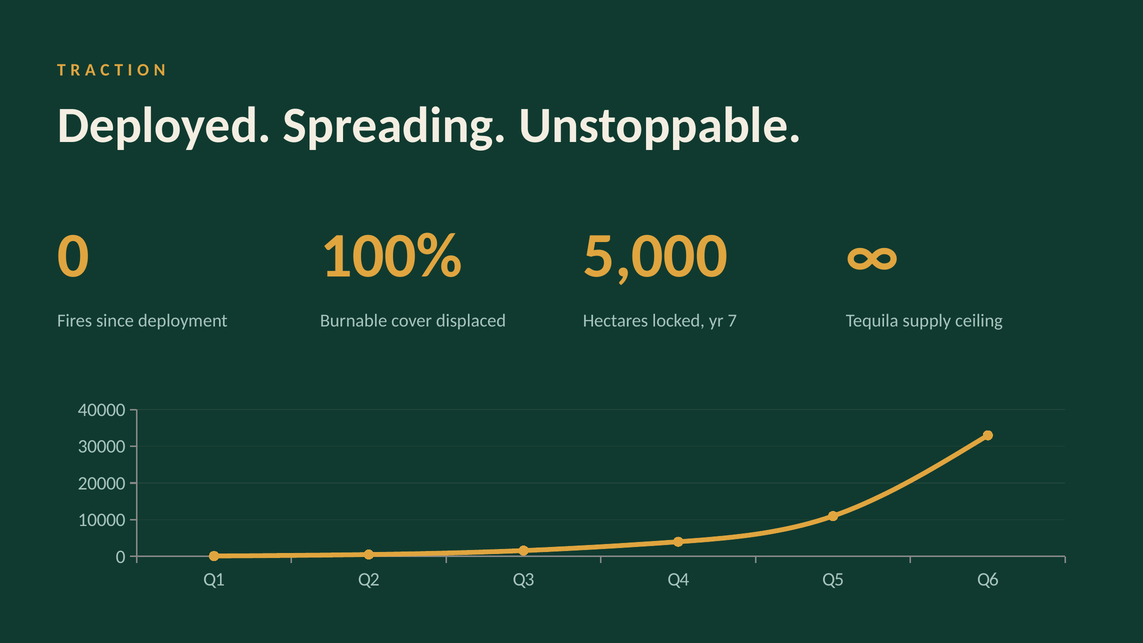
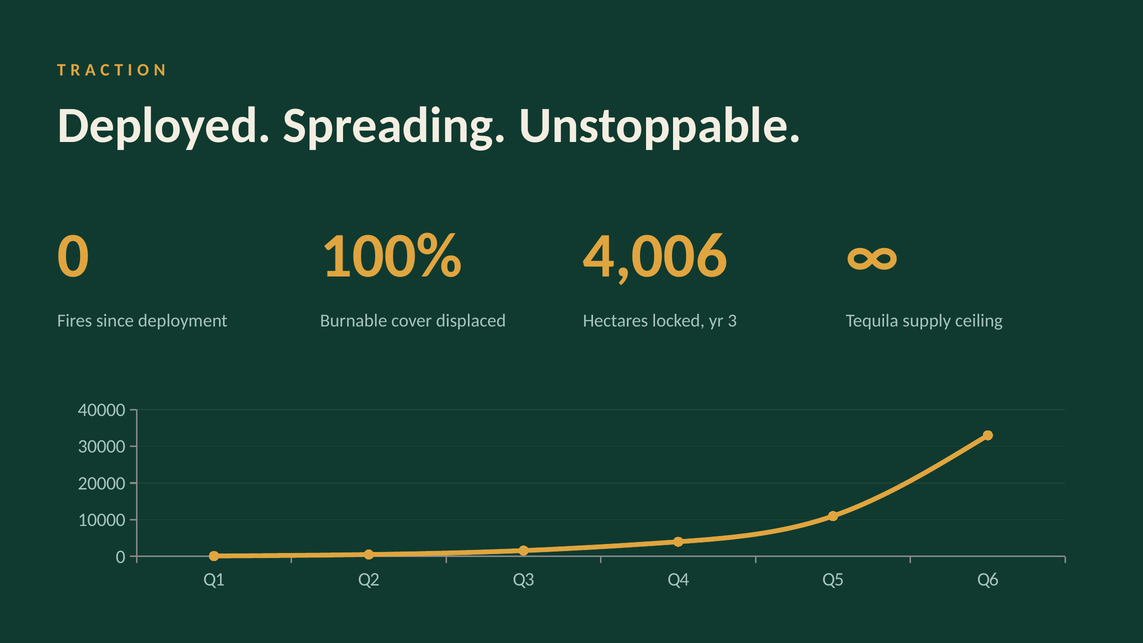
5,000: 5,000 -> 4,006
7: 7 -> 3
